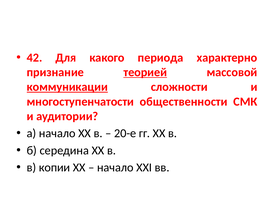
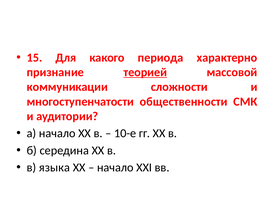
42: 42 -> 15
коммуникации underline: present -> none
20-е: 20-е -> 10-е
копии: копии -> языка
